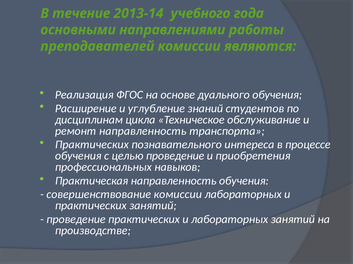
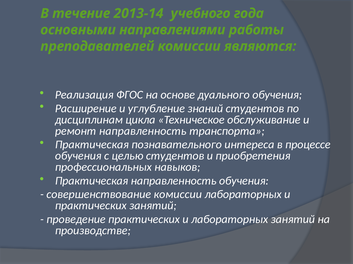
Практических at (92, 145): Практических -> Практическая
целью проведение: проведение -> студентов
